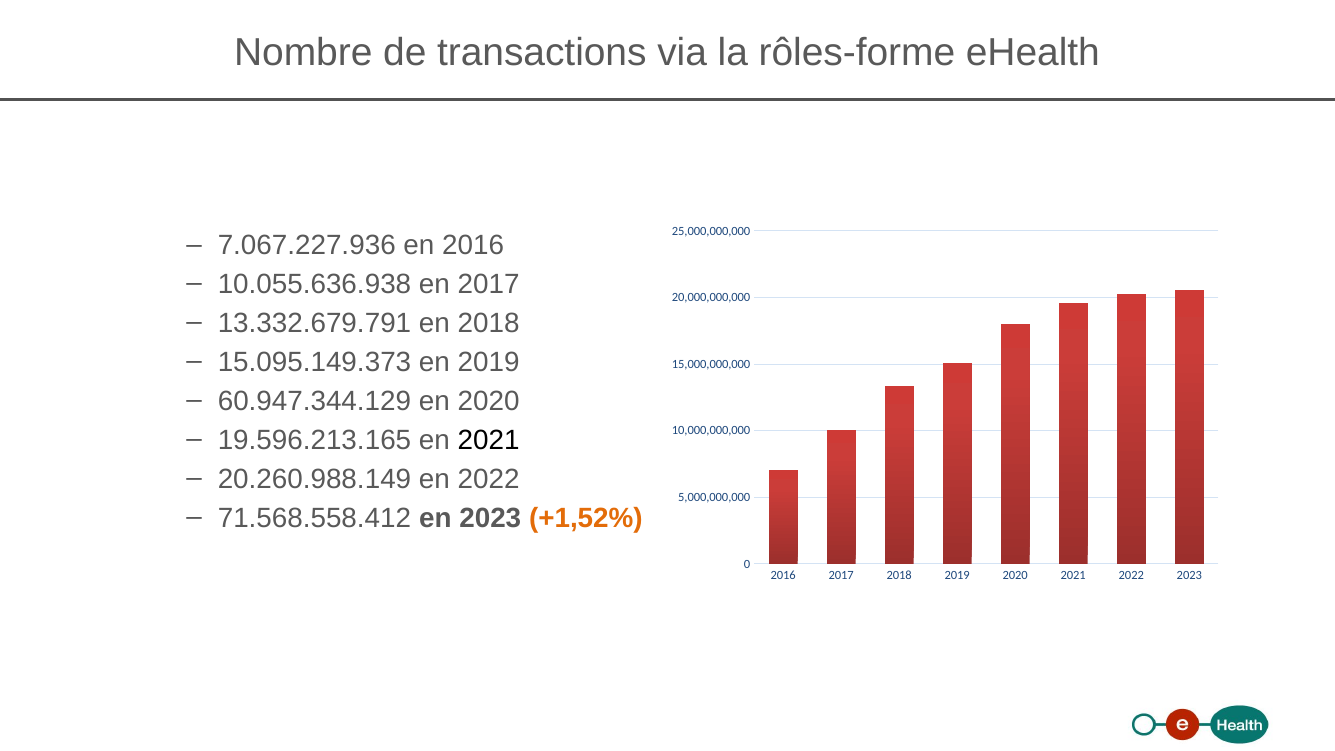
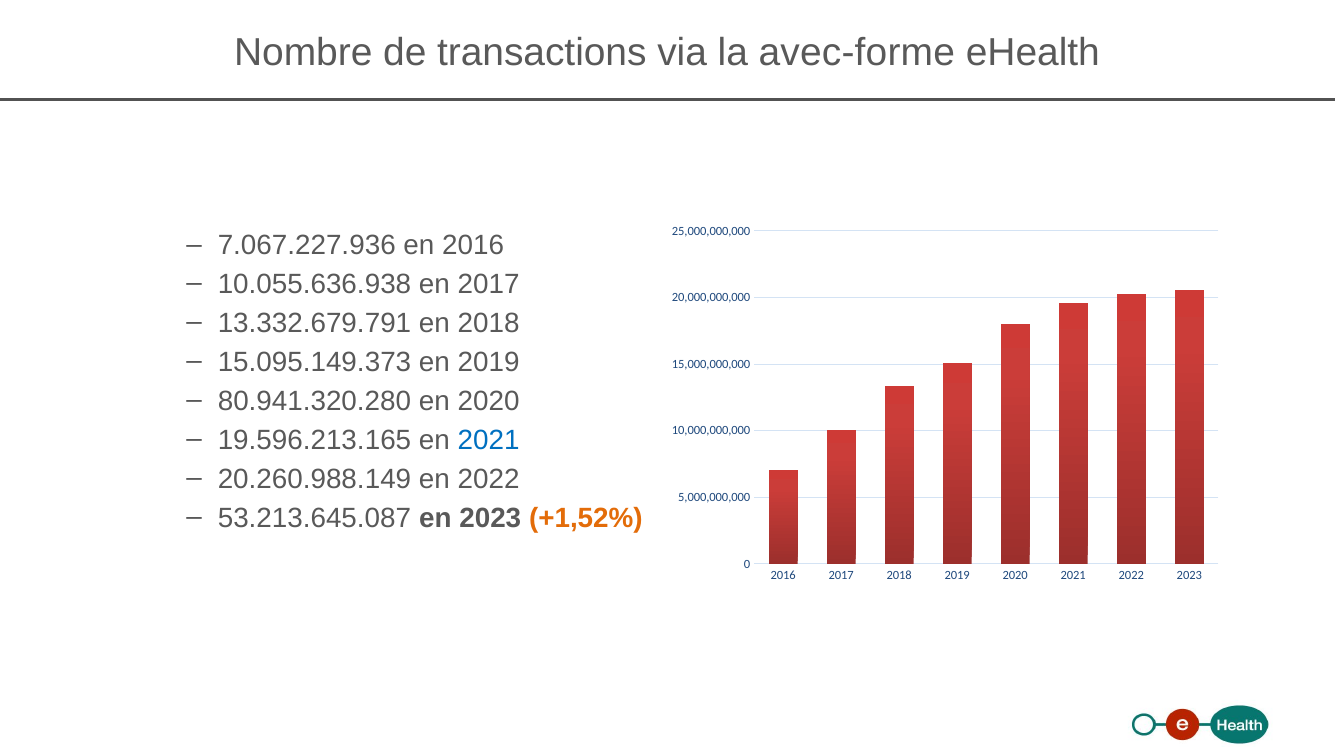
rôles-forme: rôles-forme -> avec-forme
60.947.344.129: 60.947.344.129 -> 80.941.320.280
2021 at (489, 440) colour: black -> blue
71.568.558.412: 71.568.558.412 -> 53.213.645.087
